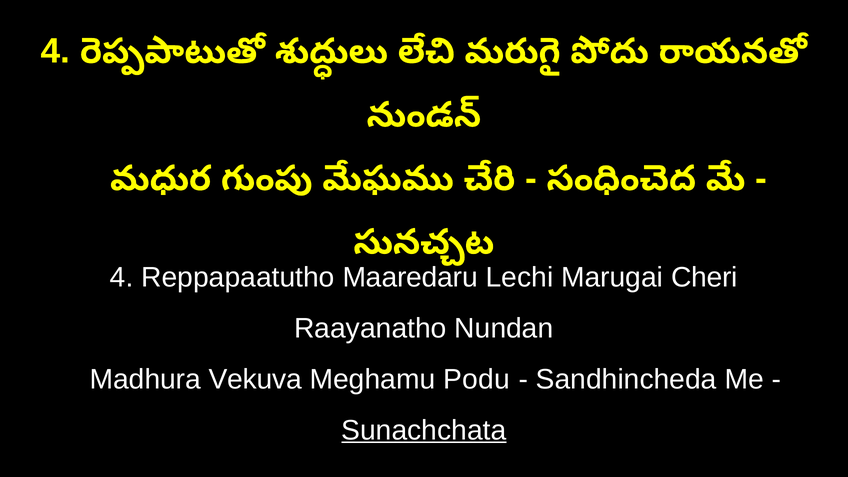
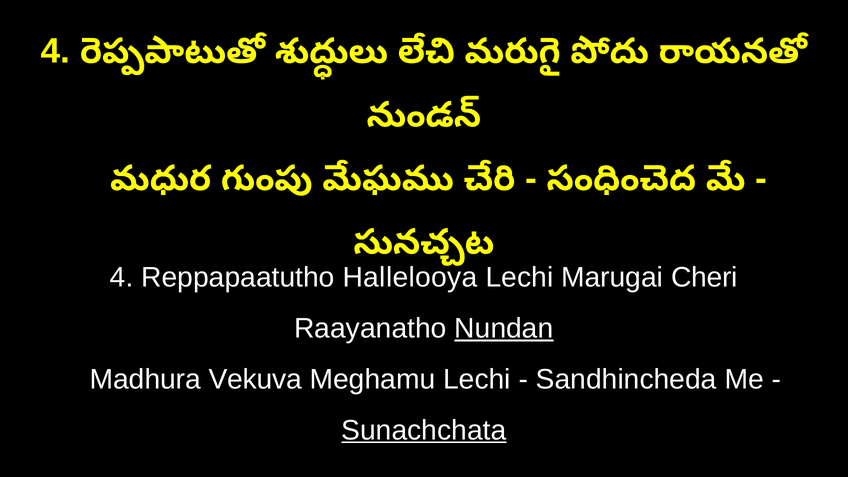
Maaredaru: Maaredaru -> Hallelooya
Nundan underline: none -> present
Meghamu Podu: Podu -> Lechi
